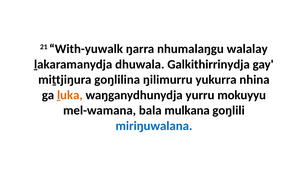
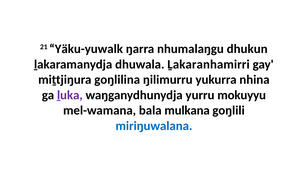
With-yuwalk: With-yuwalk -> Yäku-yuwalk
walalay: walalay -> dhukun
Galkithirrinydja: Galkithirrinydja -> Ḻakaranhamirri
ḻuka colour: orange -> purple
